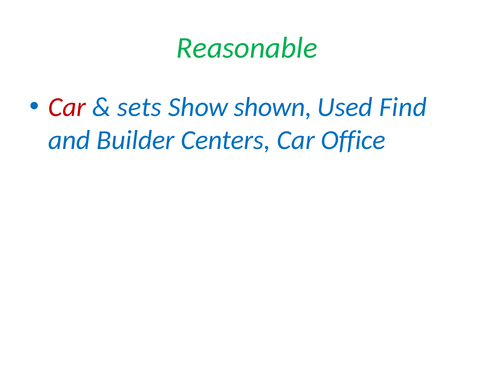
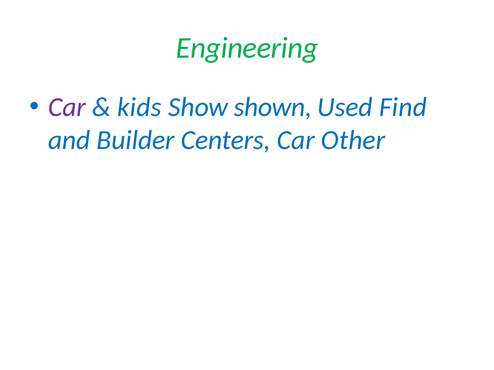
Reasonable: Reasonable -> Engineering
Car at (67, 107) colour: red -> purple
sets: sets -> kids
Office: Office -> Other
